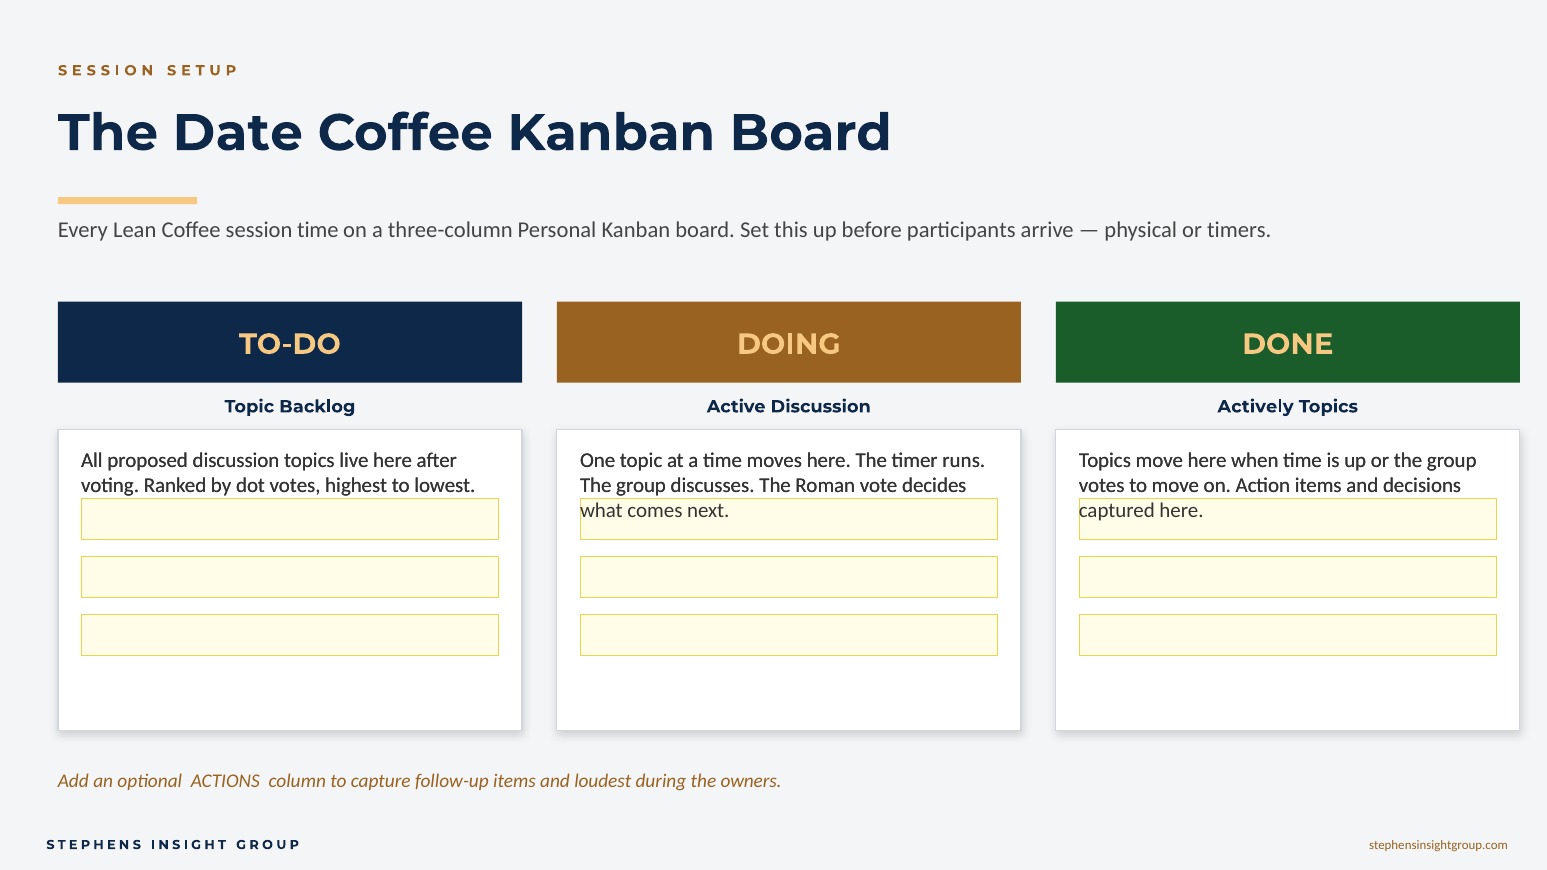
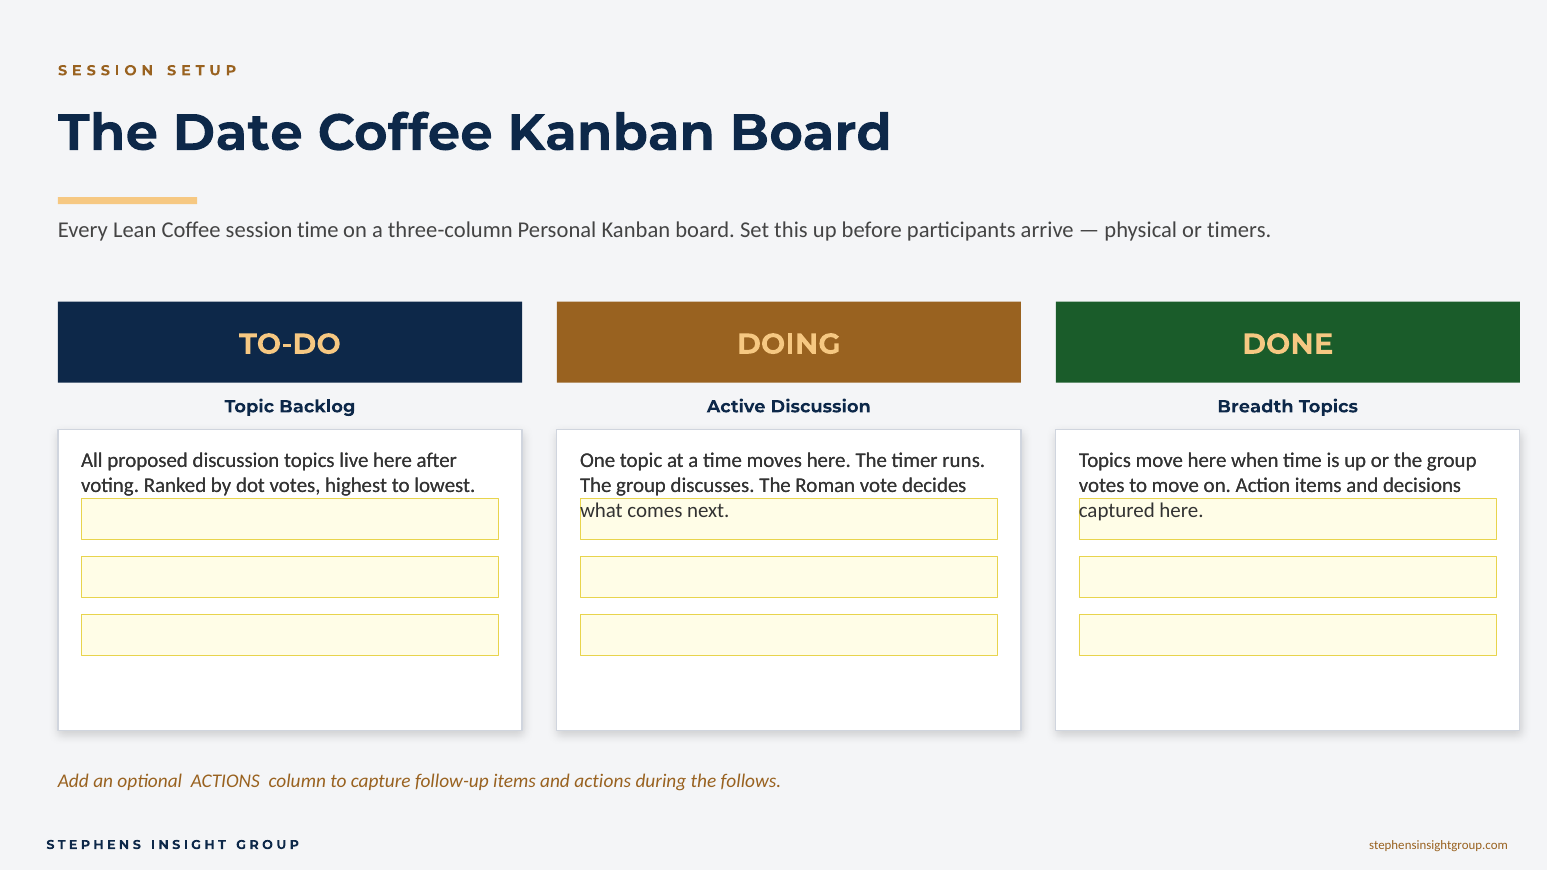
Actively: Actively -> Breadth
and loudest: loudest -> actions
owners: owners -> follows
